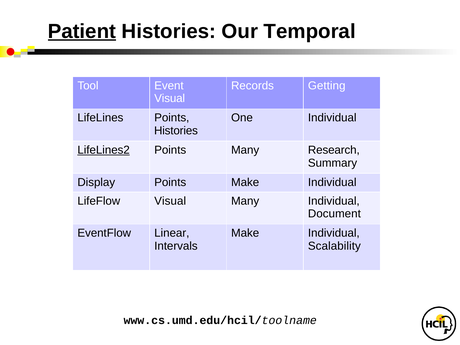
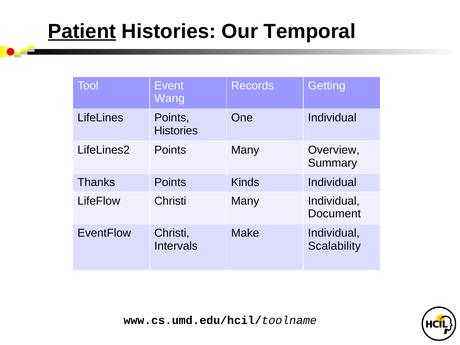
Visual at (170, 98): Visual -> Wang
LifeLines2 underline: present -> none
Research: Research -> Overview
Display: Display -> Thanks
Points Make: Make -> Kinds
LifeFlow Visual: Visual -> Christi
EventFlow Linear: Linear -> Christi
